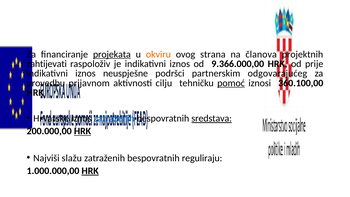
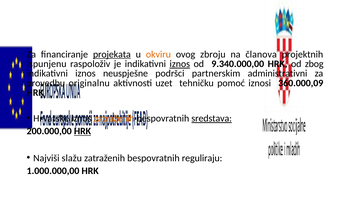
strana: strana -> zbroju
zahtijevati: zahtijevati -> ispunjenu
iznos at (180, 64) underline: none -> present
9.366.000,00: 9.366.000,00 -> 9.340.000,00
prije: prije -> zbog
odgovarajućeg: odgovarajućeg -> administrativni
prijavnom: prijavnom -> originalnu
cilju: cilju -> uzet
pomoć underline: present -> none
360.100,00: 360.100,00 -> 360.000,09
zatraženih at (114, 118) colour: blue -> orange
HRK at (90, 171) underline: present -> none
